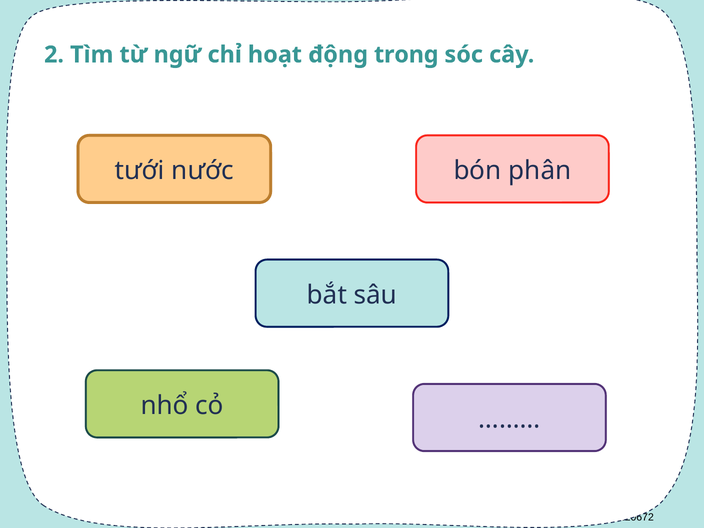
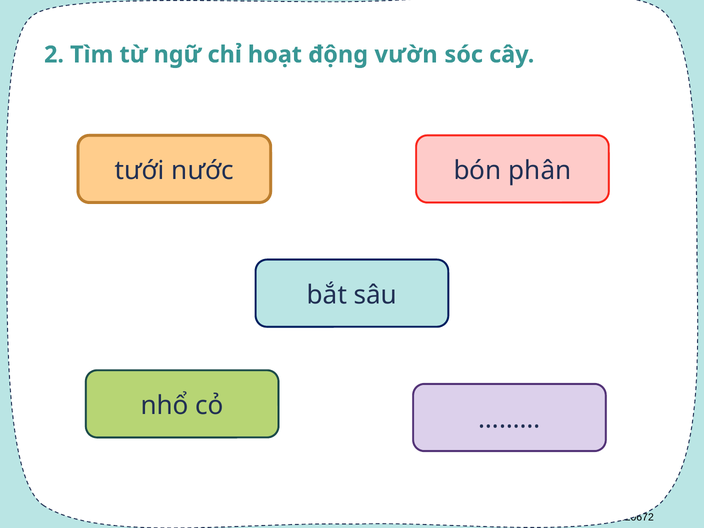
trong: trong -> vườn
